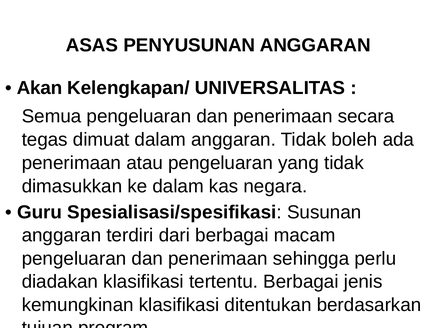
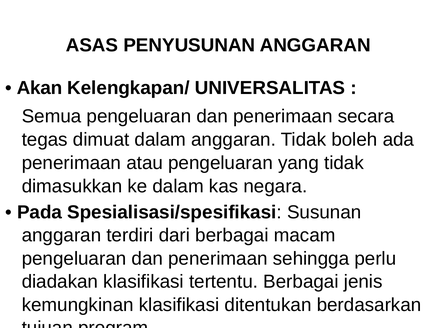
Guru: Guru -> Pada
